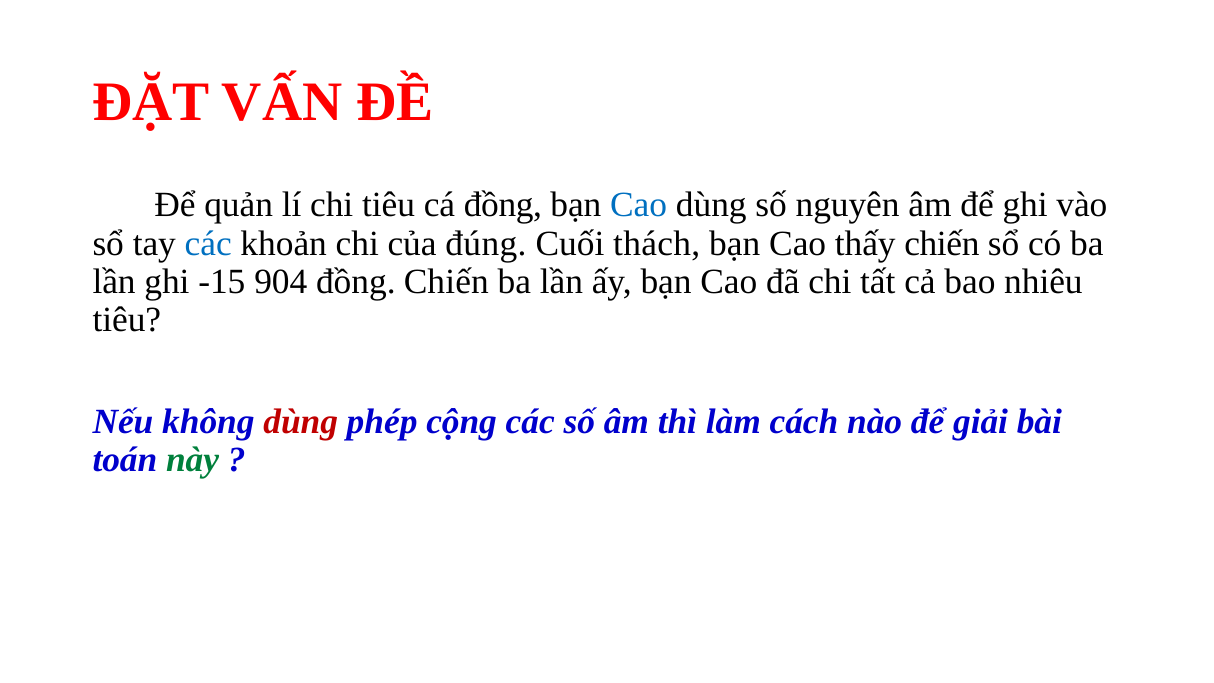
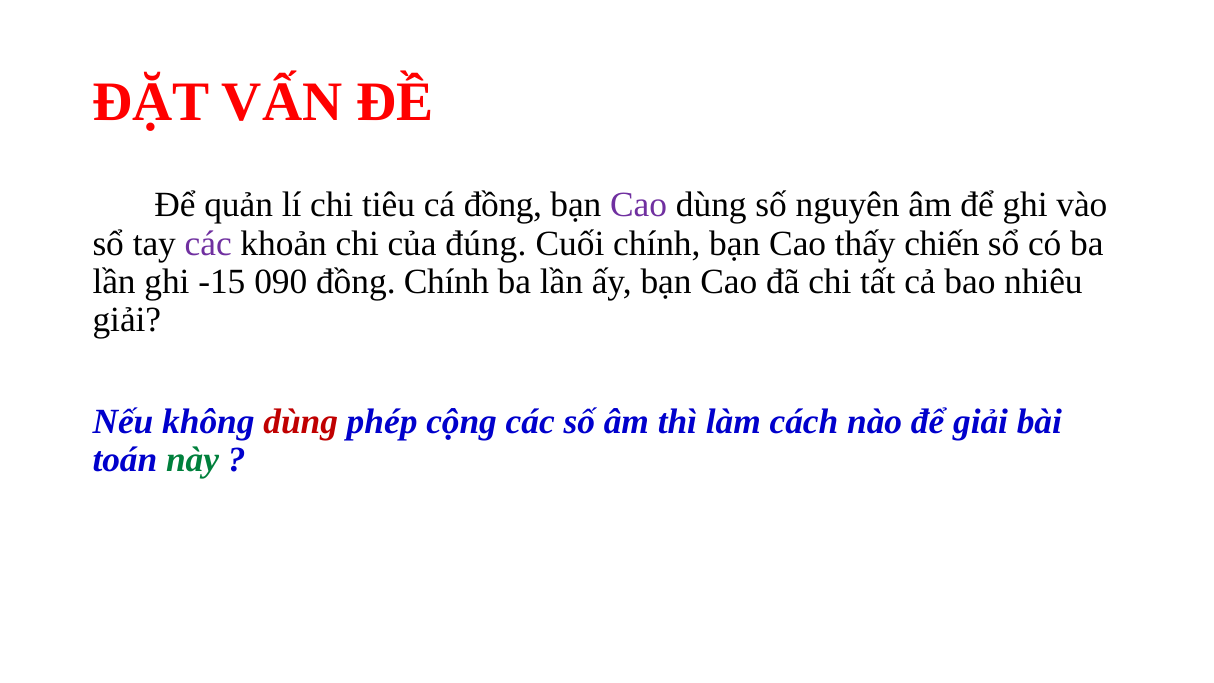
Cao at (639, 205) colour: blue -> purple
các at (208, 244) colour: blue -> purple
Cuối thách: thách -> chính
904: 904 -> 090
đồng Chiến: Chiến -> Chính
tiêu at (127, 320): tiêu -> giải
